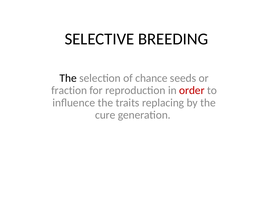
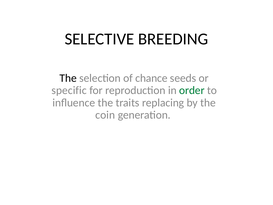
fraction: fraction -> specific
order colour: red -> green
cure: cure -> coin
